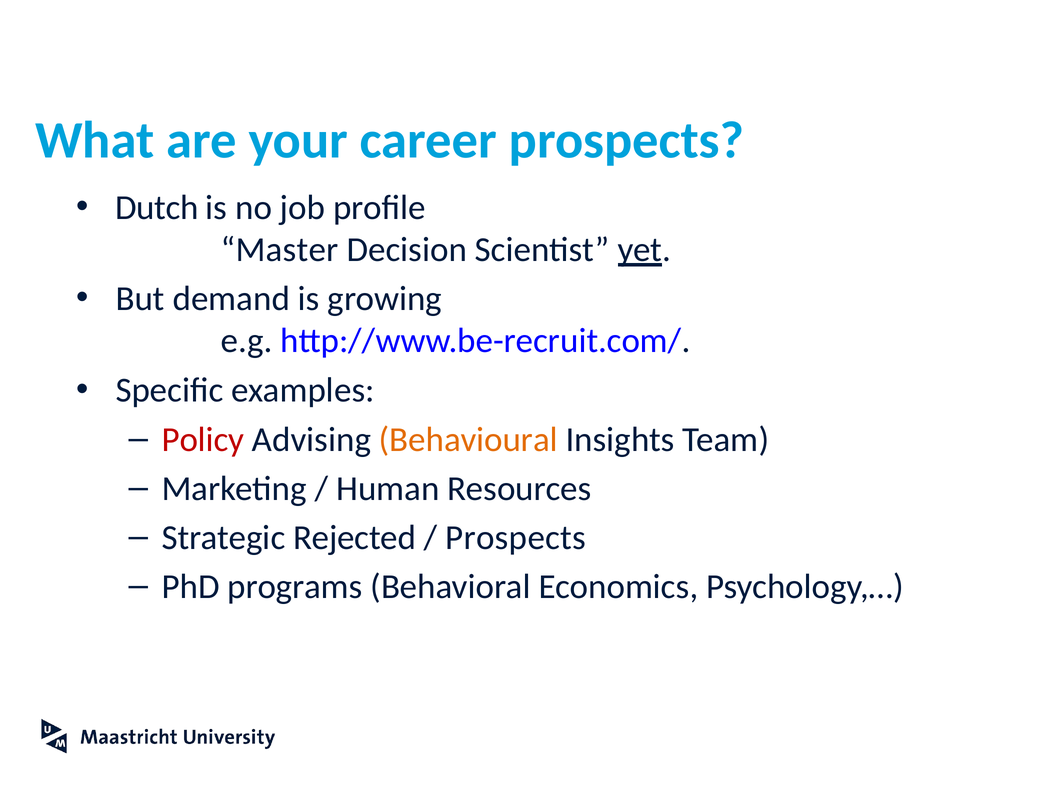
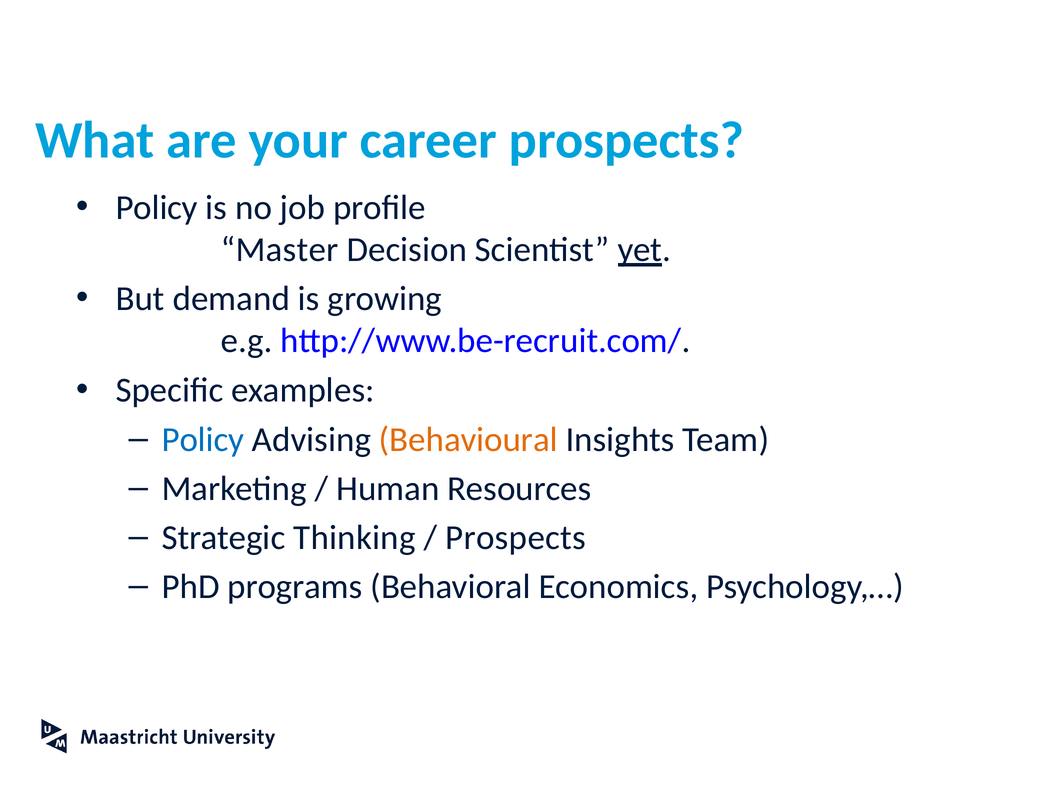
Dutch at (157, 208): Dutch -> Policy
Policy at (203, 440) colour: red -> blue
Rejected: Rejected -> Thinking
